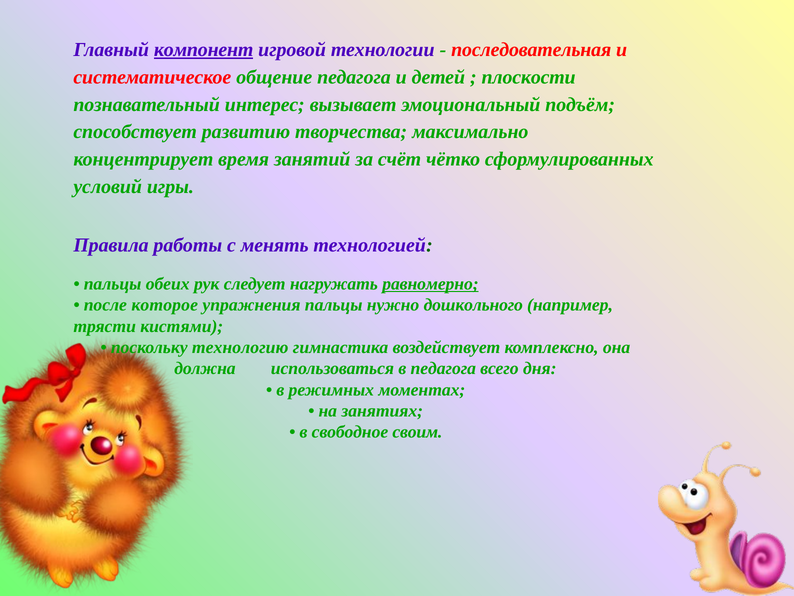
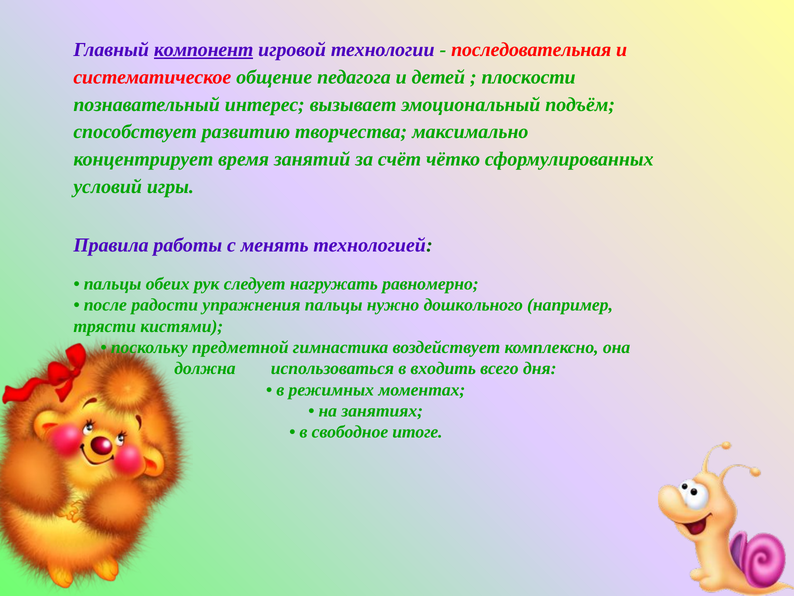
равномерно underline: present -> none
которое: которое -> радости
технологию: технологию -> предметной
в педагога: педагога -> входить
своим: своим -> итоге
